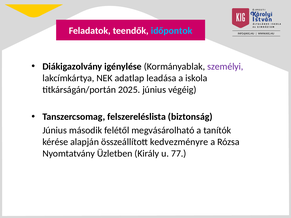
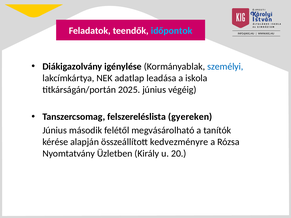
személyi colour: purple -> blue
biztonság: biztonság -> gyereken
77: 77 -> 20
